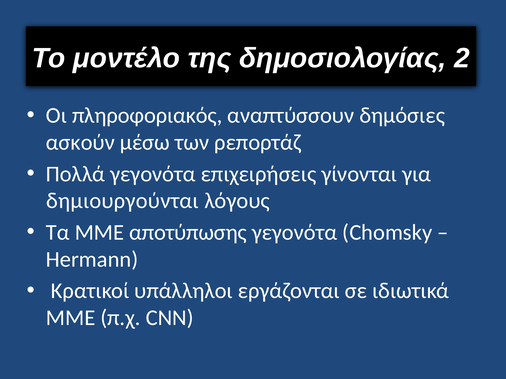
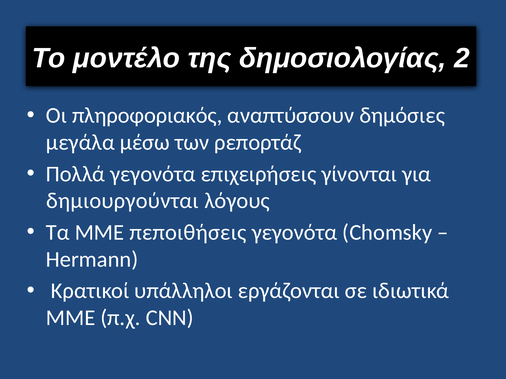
ασκούν: ασκούν -> μεγάλα
αποτύπωσης: αποτύπωσης -> πεποιθήσεις
